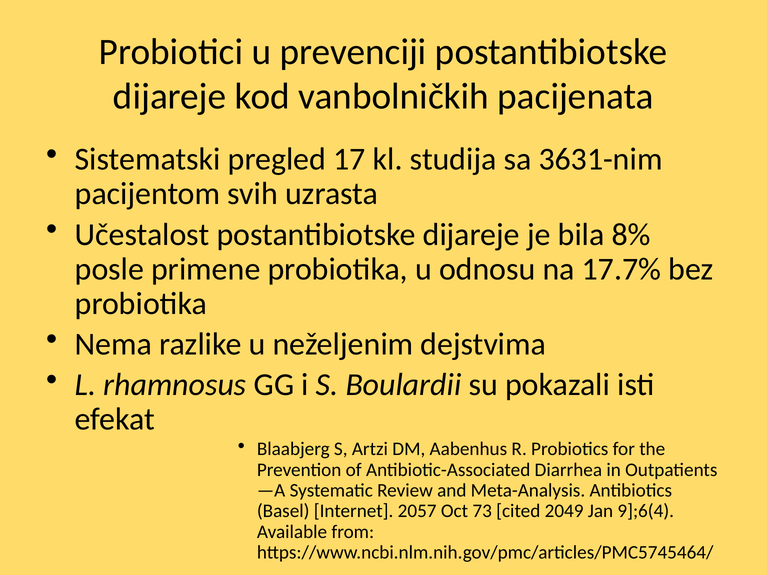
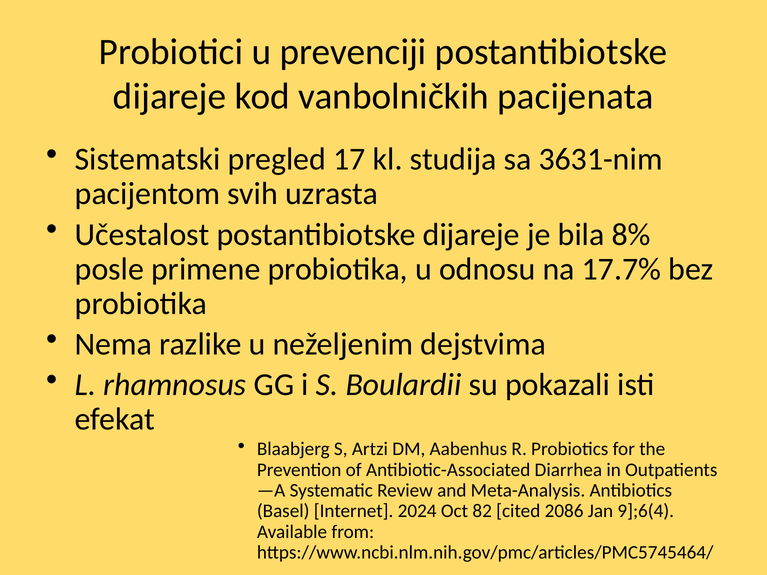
2057: 2057 -> 2024
73: 73 -> 82
2049: 2049 -> 2086
